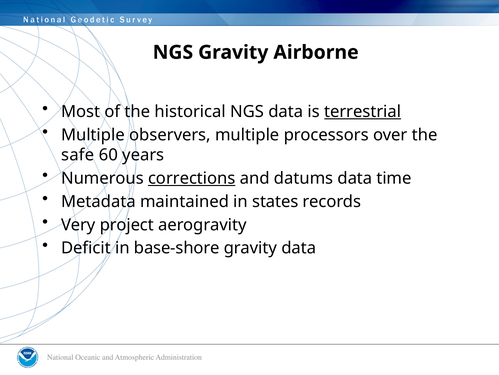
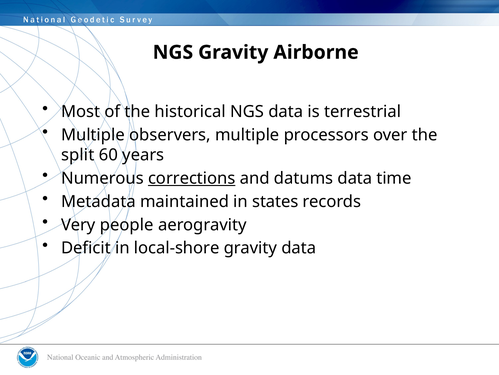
terrestrial underline: present -> none
safe: safe -> split
project: project -> people
base-shore: base-shore -> local-shore
